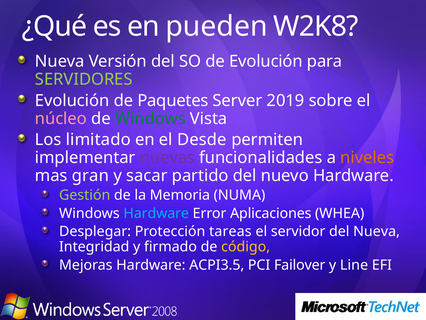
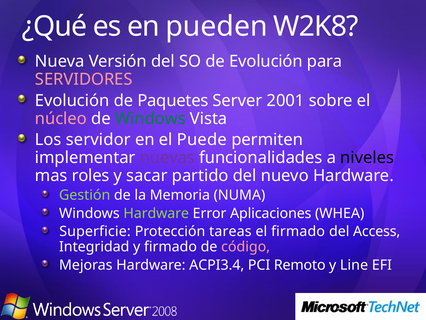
SERVIDORES colour: light green -> pink
2019: 2019 -> 2001
limitado: limitado -> servidor
Desde: Desde -> Puede
niveles colour: orange -> black
gran: gran -> roles
Hardware at (156, 213) colour: light blue -> light green
Desplegar: Desplegar -> Superficie
el servidor: servidor -> firmado
del Nueva: Nueva -> Access
código colour: yellow -> pink
ACPI3.5: ACPI3.5 -> ACPI3.4
Failover: Failover -> Remoto
